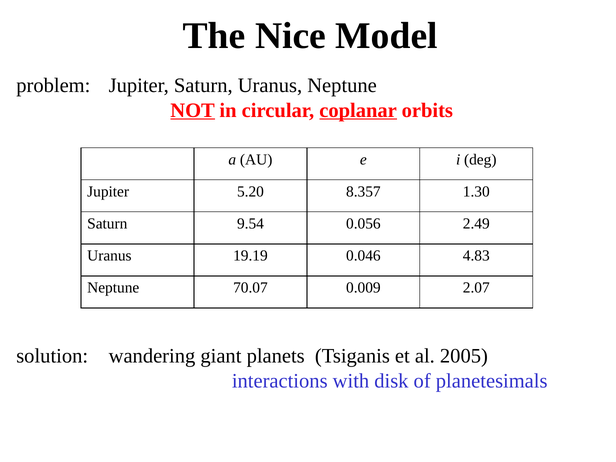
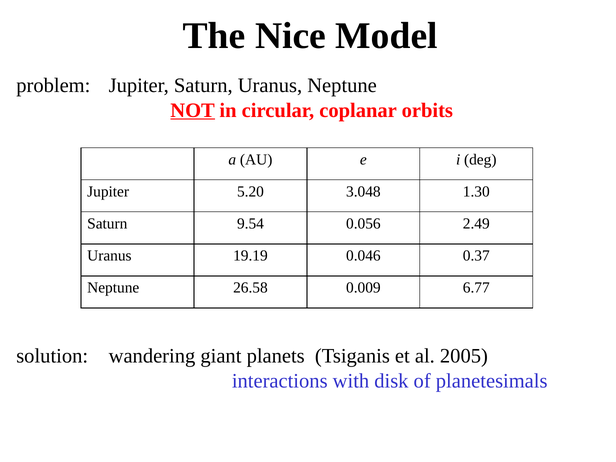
coplanar underline: present -> none
8.357: 8.357 -> 3.048
4.83: 4.83 -> 0.37
70.07: 70.07 -> 26.58
2.07: 2.07 -> 6.77
